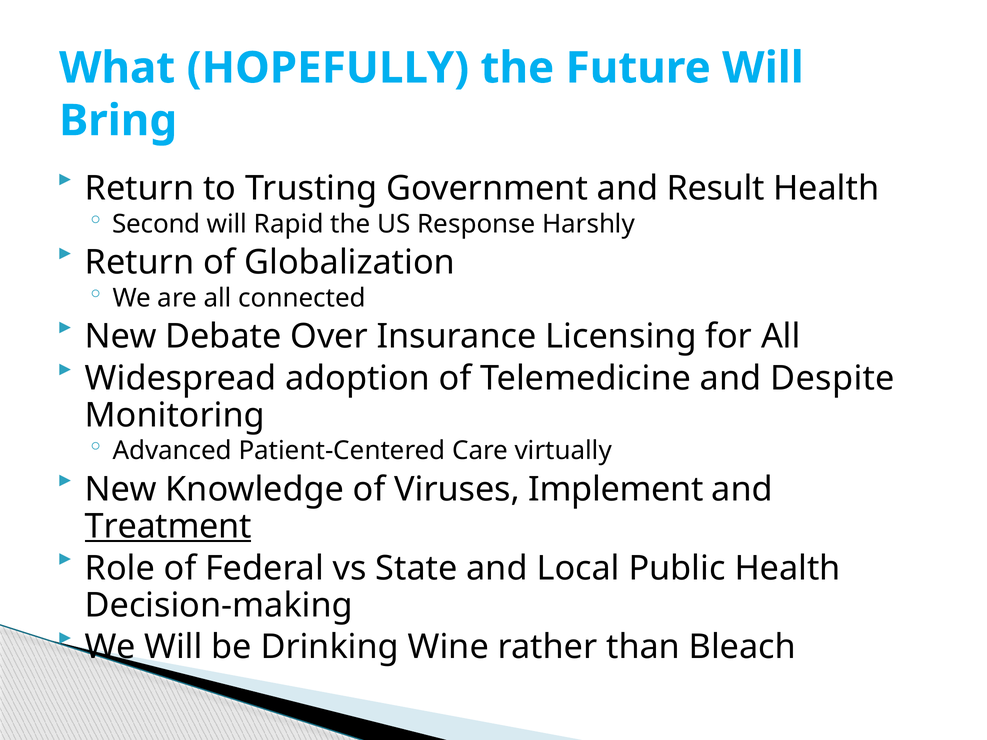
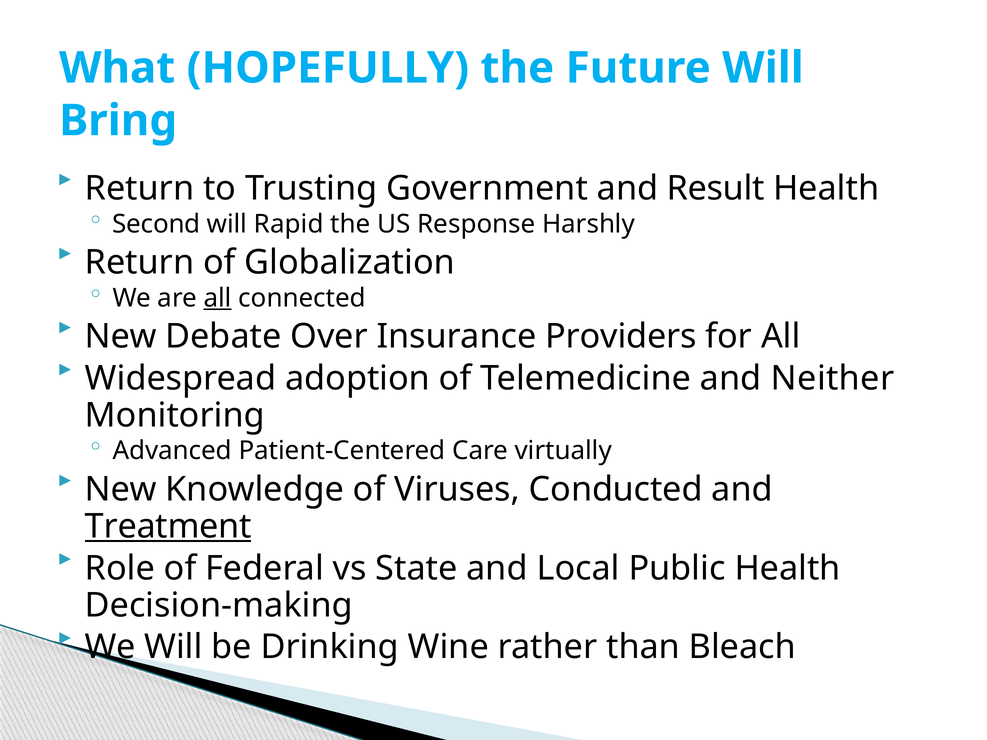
all at (218, 298) underline: none -> present
Licensing: Licensing -> Providers
Despite: Despite -> Neither
Implement: Implement -> Conducted
